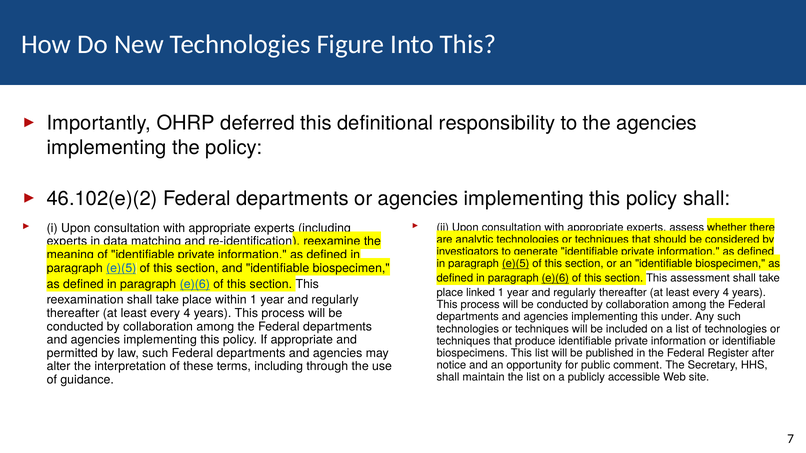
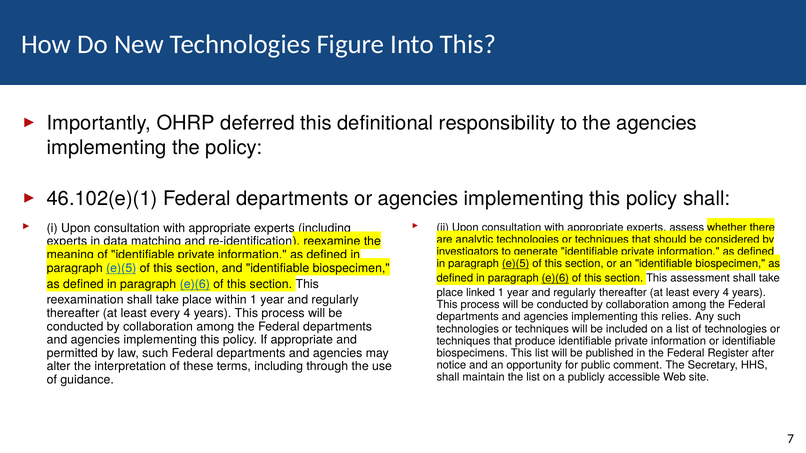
46.102(e)(2: 46.102(e)(2 -> 46.102(e)(1
under: under -> relies
